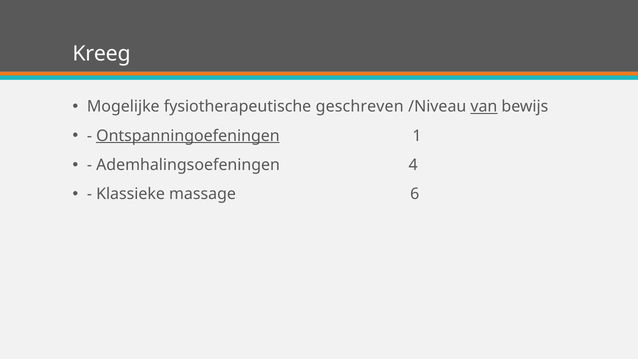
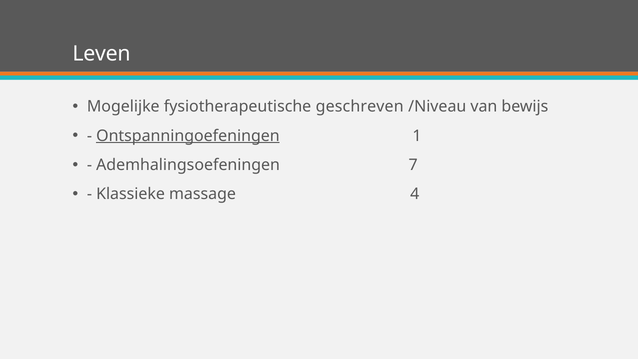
Kreeg: Kreeg -> Leven
van underline: present -> none
4: 4 -> 7
6: 6 -> 4
